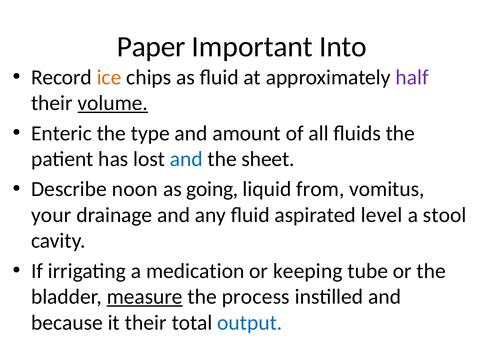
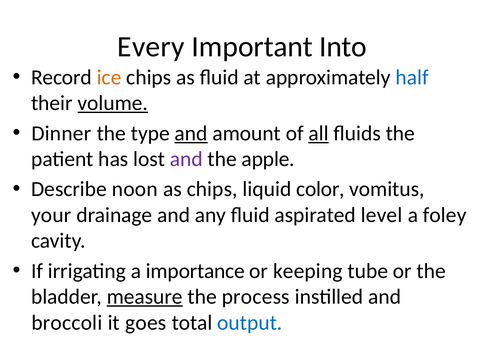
Paper: Paper -> Every
half colour: purple -> blue
Enteric: Enteric -> Dinner
and at (191, 133) underline: none -> present
all underline: none -> present
and at (186, 159) colour: blue -> purple
sheet: sheet -> apple
as going: going -> chips
from: from -> color
stool: stool -> foley
medication: medication -> importance
because: because -> broccoli
it their: their -> goes
